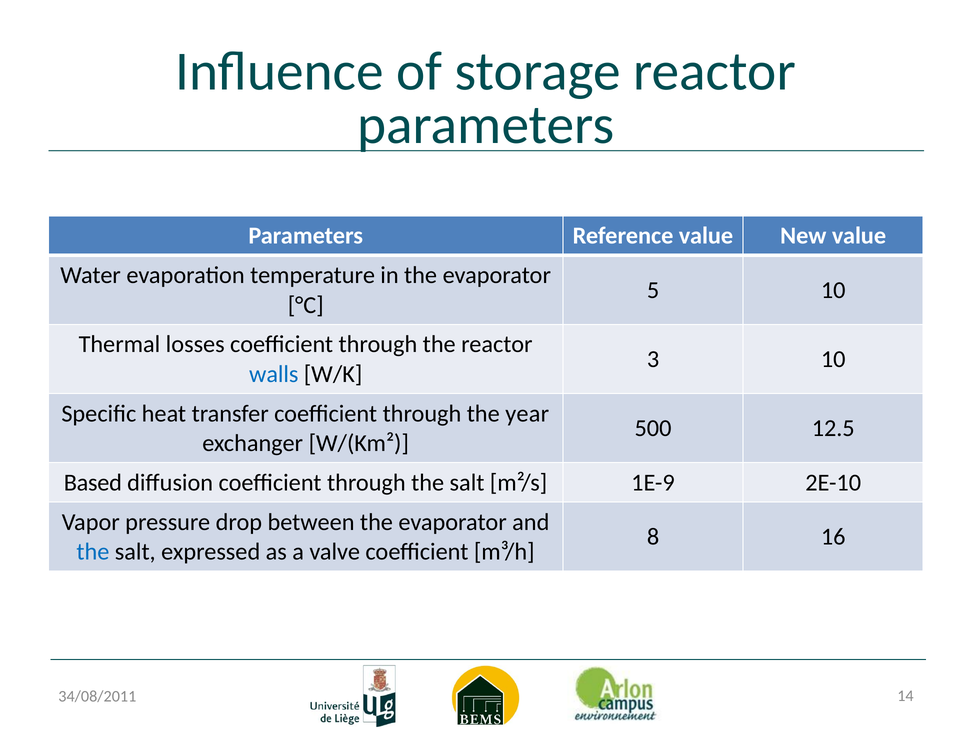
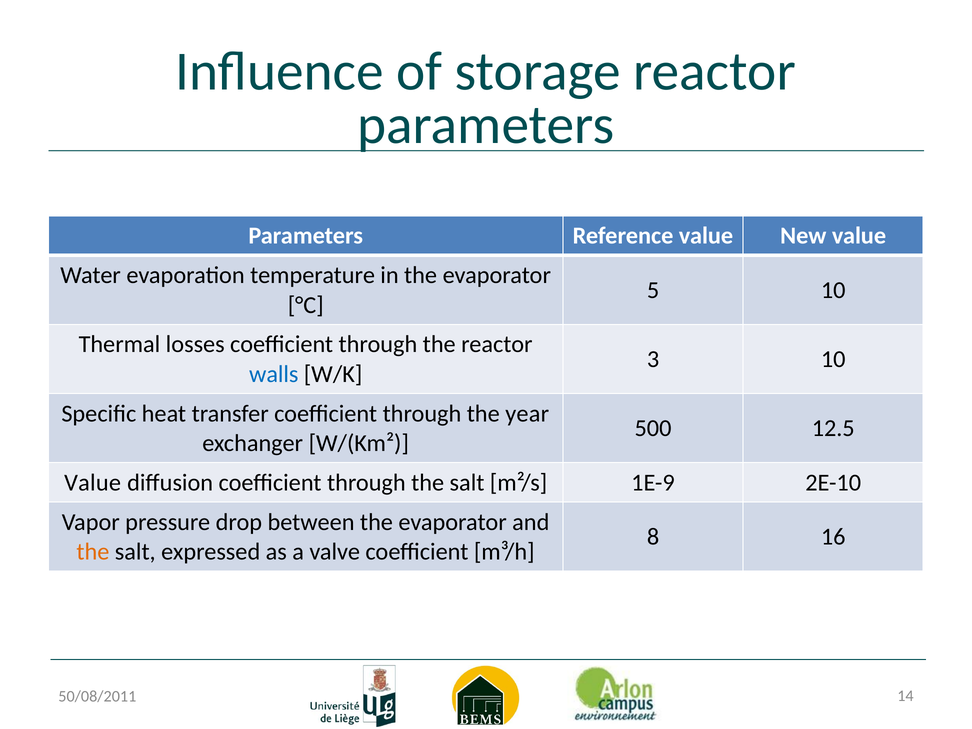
Based at (93, 483): Based -> Value
the at (93, 552) colour: blue -> orange
34/08/2011: 34/08/2011 -> 50/08/2011
